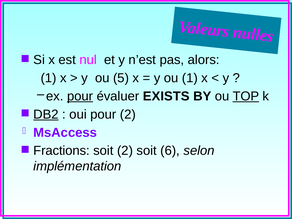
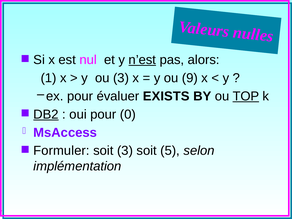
n’est underline: none -> present
ou 5: 5 -> 3
ou 1: 1 -> 9
pour at (80, 96) underline: present -> none
pour 2: 2 -> 0
Fractions: Fractions -> Formuler
soit 2: 2 -> 3
6: 6 -> 5
